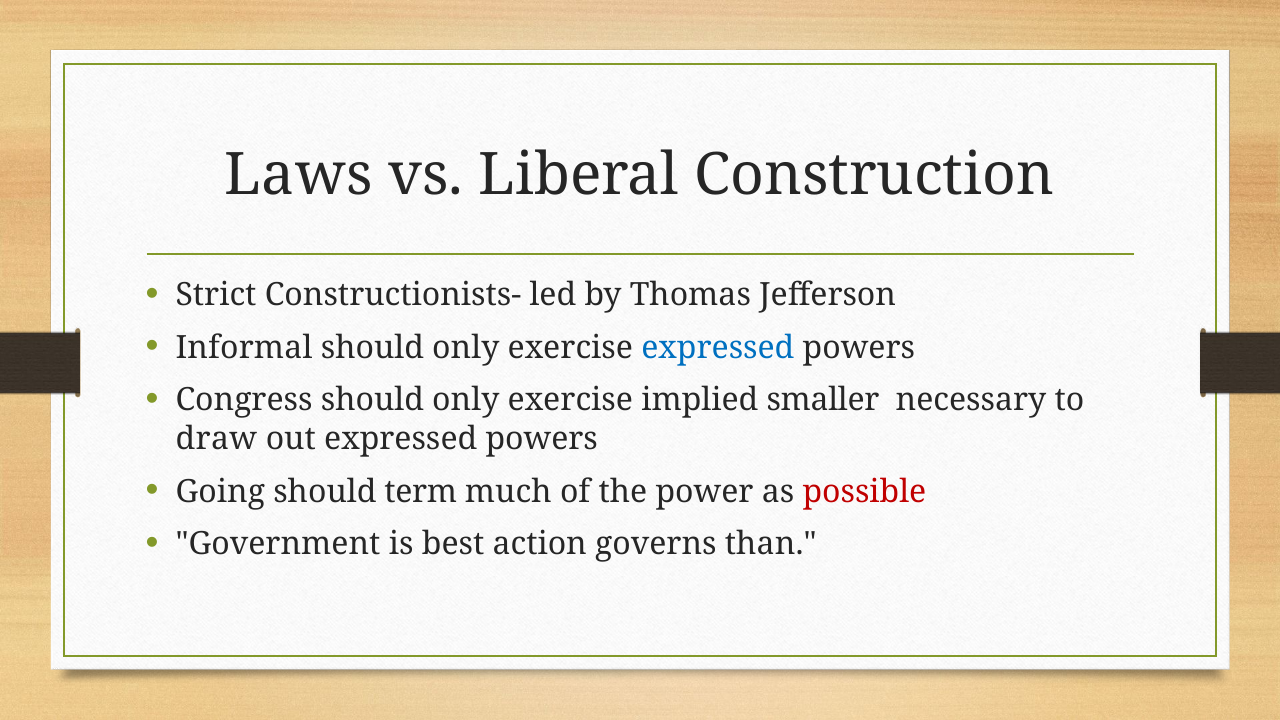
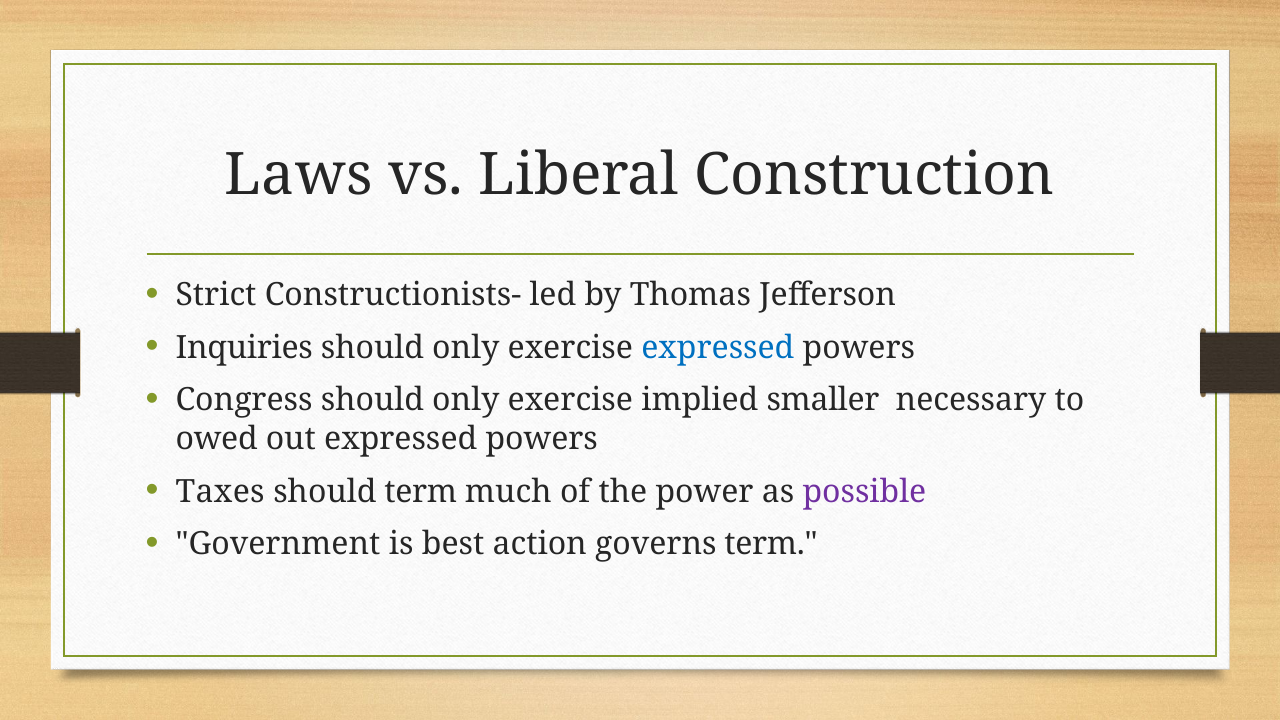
Informal: Informal -> Inquiries
draw: draw -> owed
Going: Going -> Taxes
possible colour: red -> purple
governs than: than -> term
